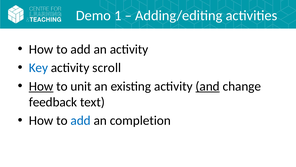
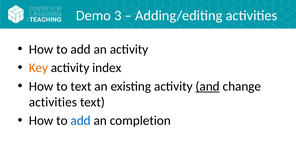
1: 1 -> 3
Key colour: blue -> orange
scroll: scroll -> index
How at (41, 86) underline: present -> none
to unit: unit -> text
feedback at (53, 102): feedback -> activities
